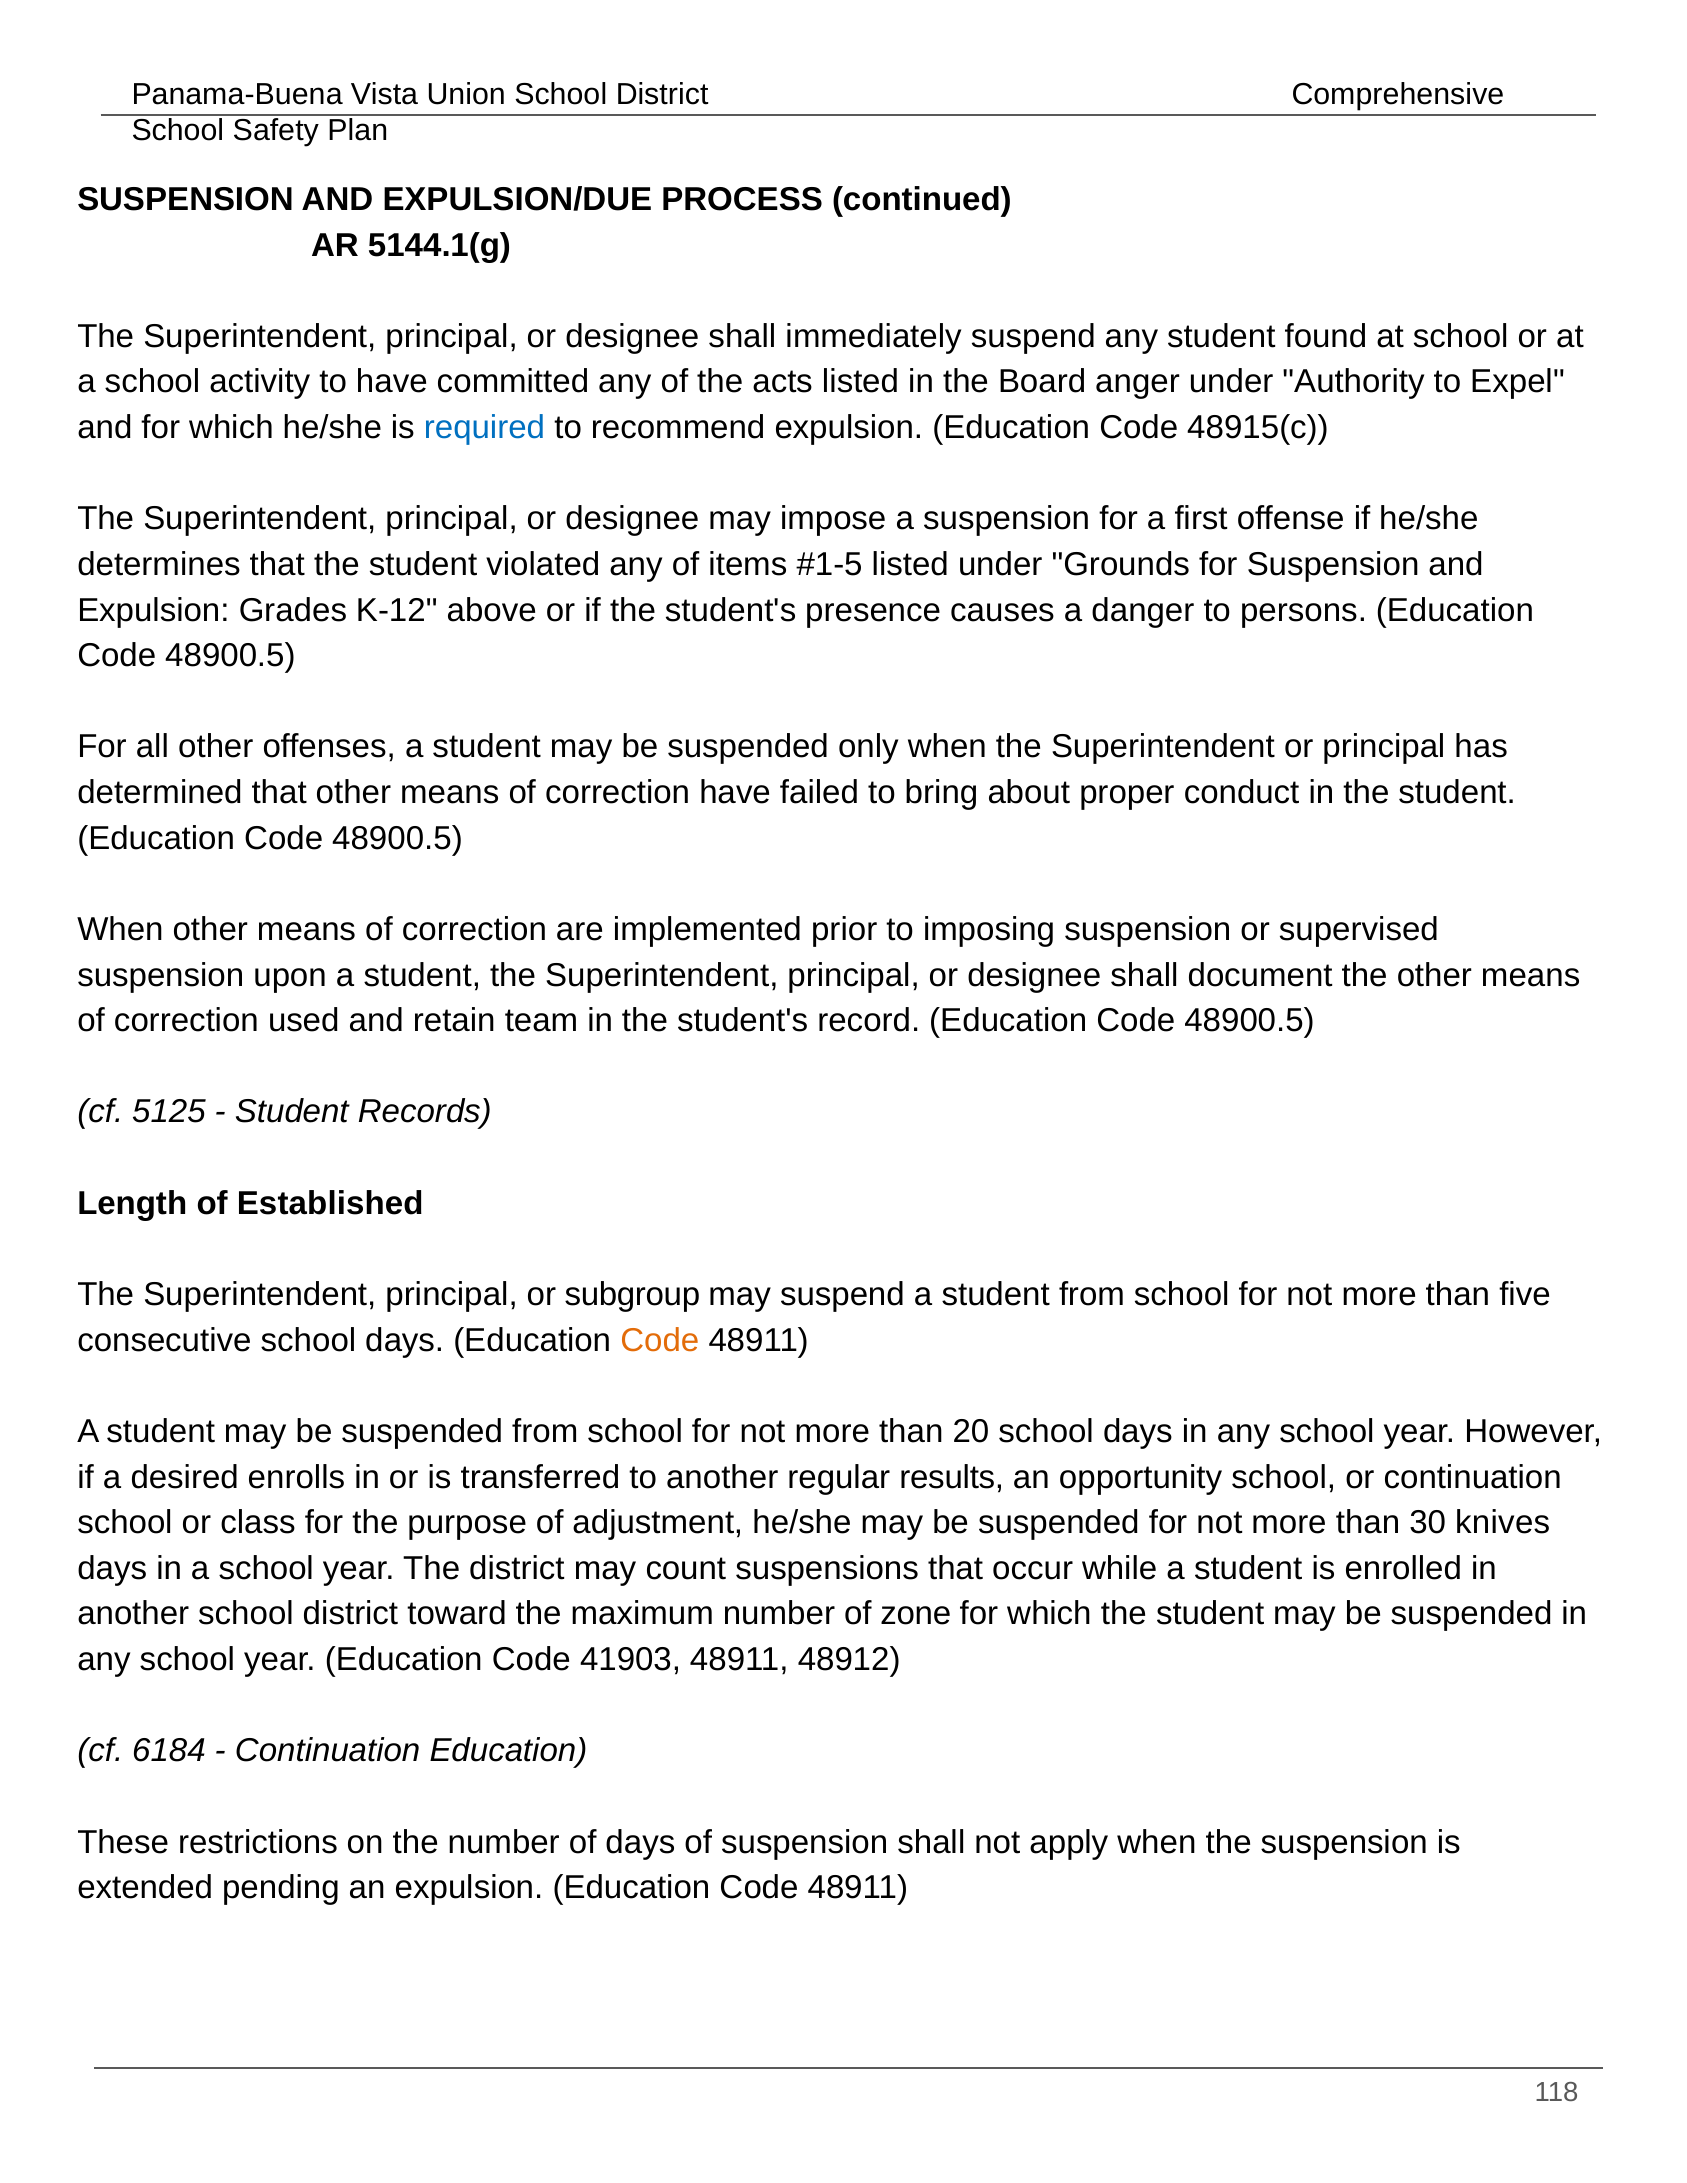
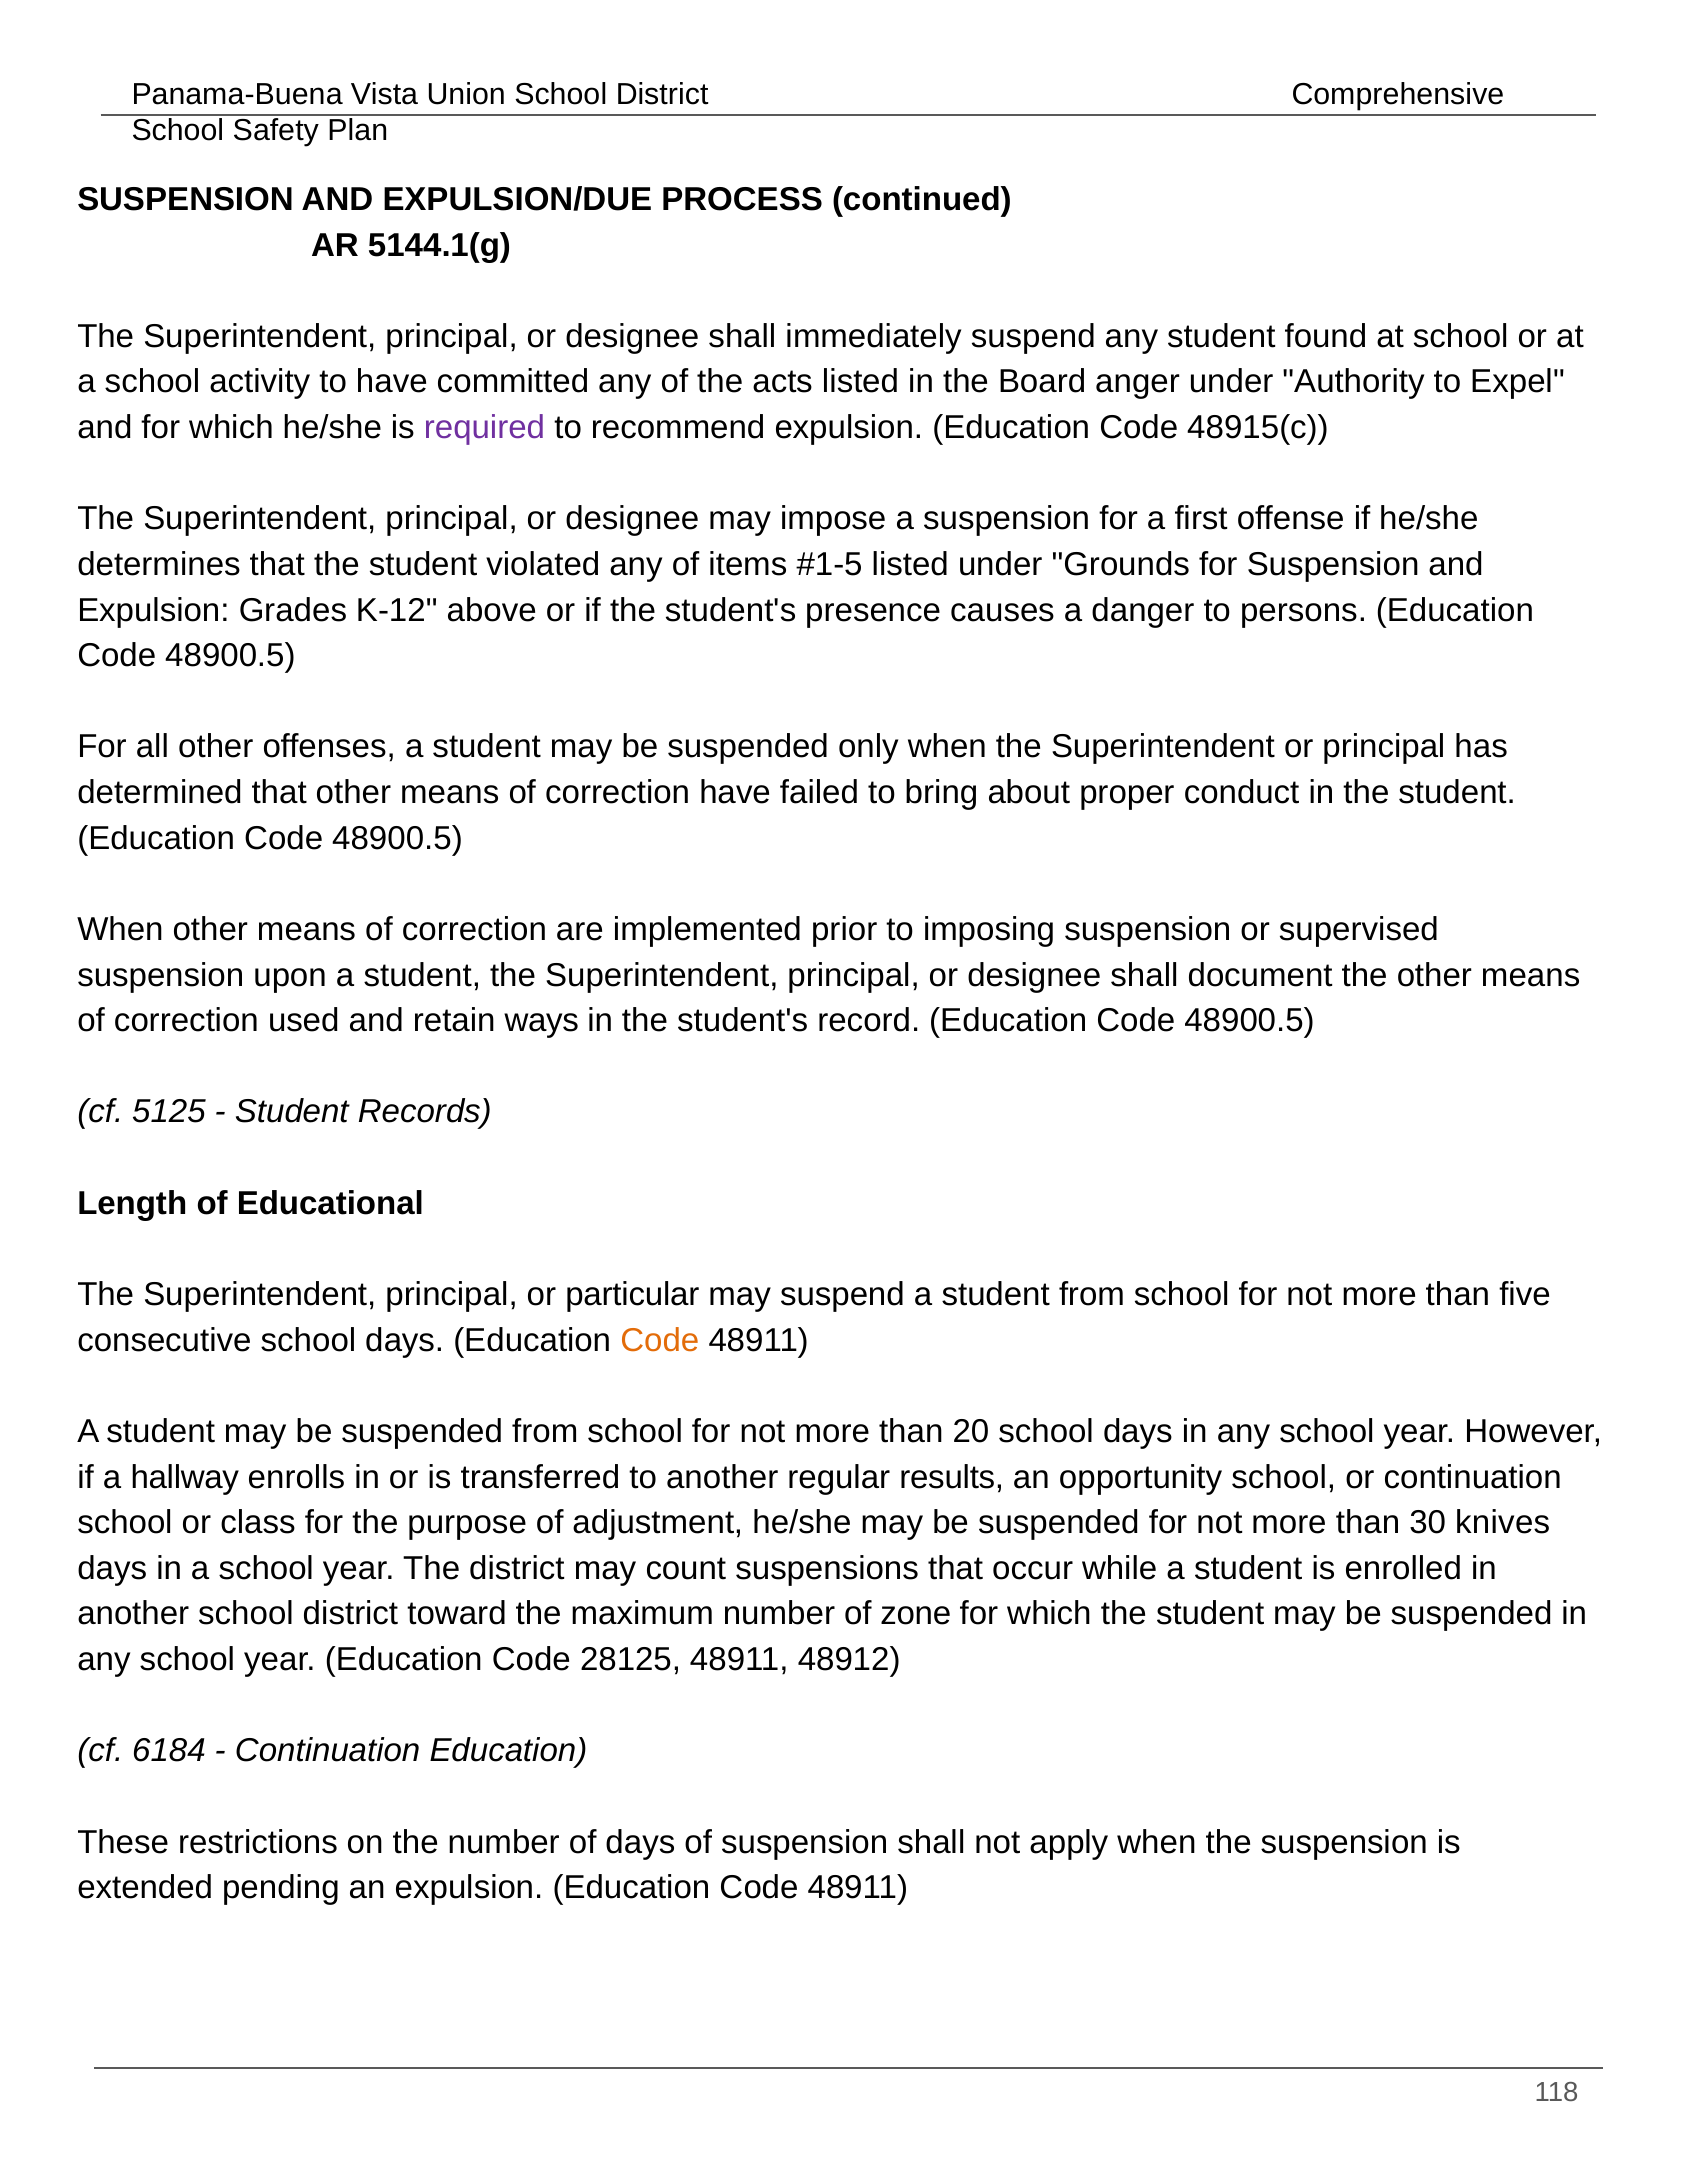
required colour: blue -> purple
team: team -> ways
Established: Established -> Educational
subgroup: subgroup -> particular
desired: desired -> hallway
41903: 41903 -> 28125
